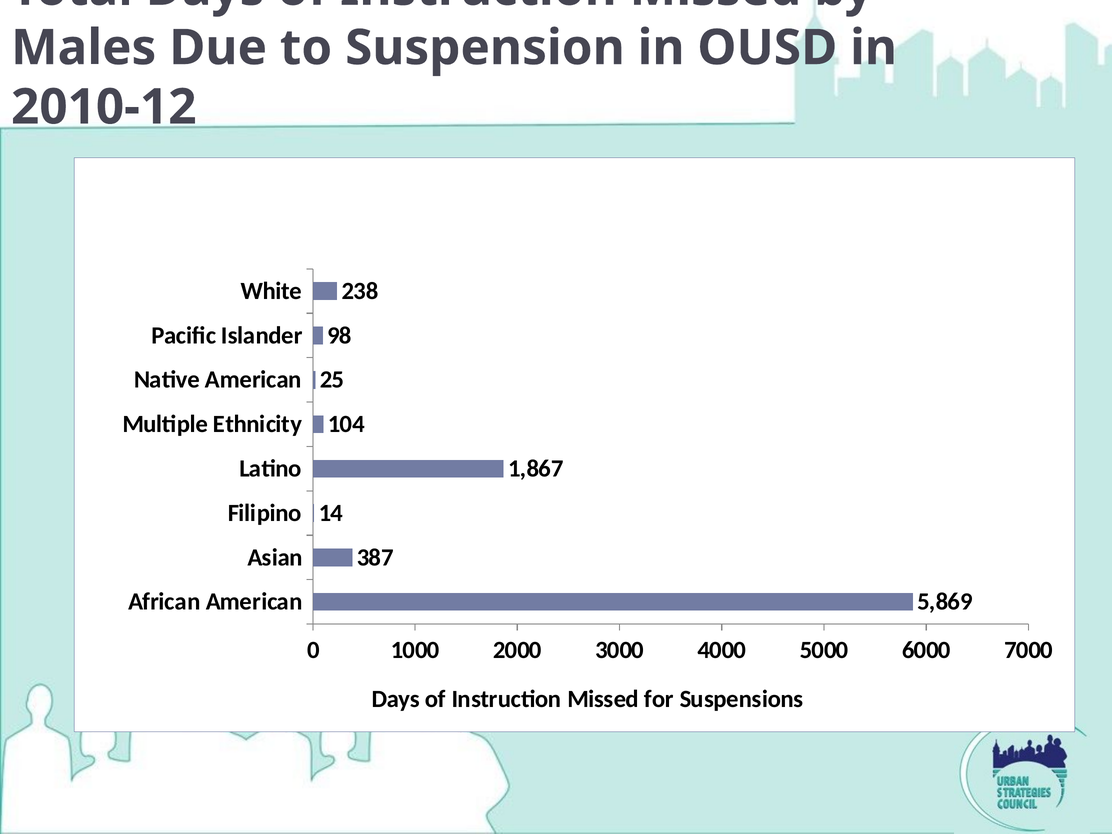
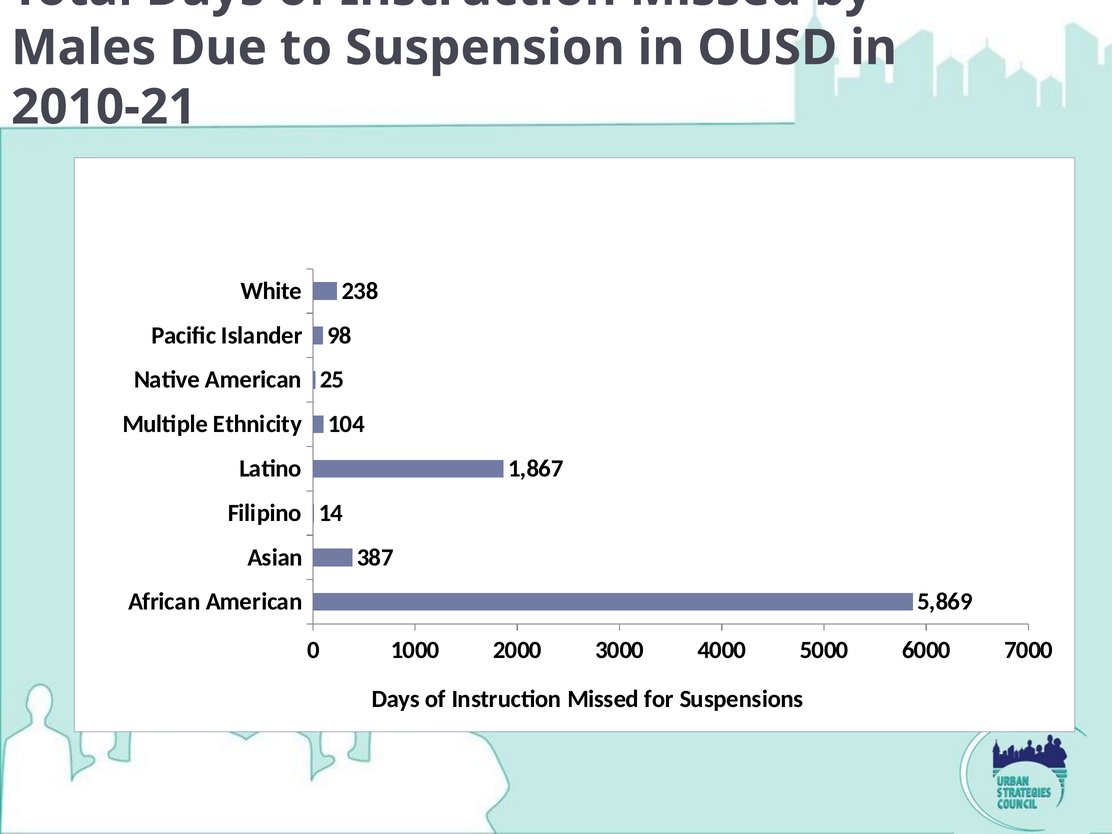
2010-12: 2010-12 -> 2010-21
